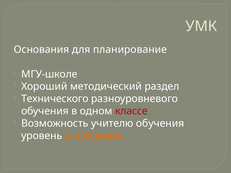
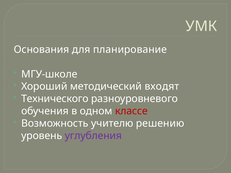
раздел: раздел -> входят
учителю обучения: обучения -> решению
углубления colour: orange -> purple
